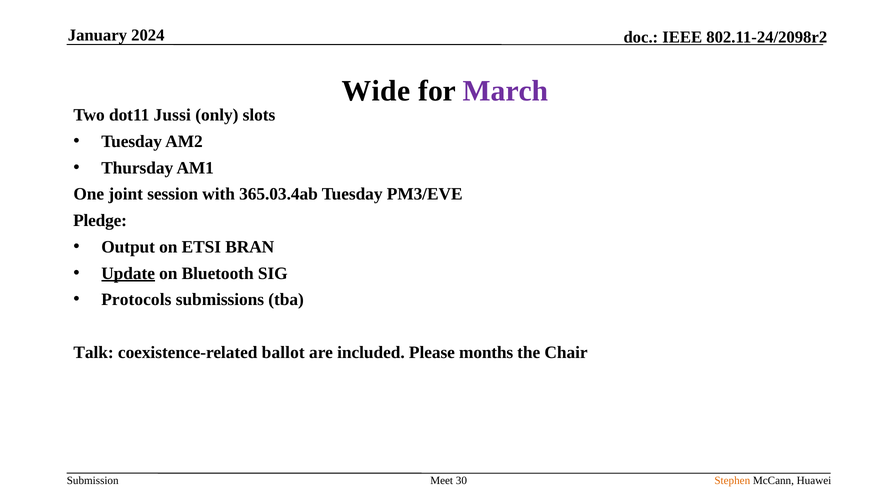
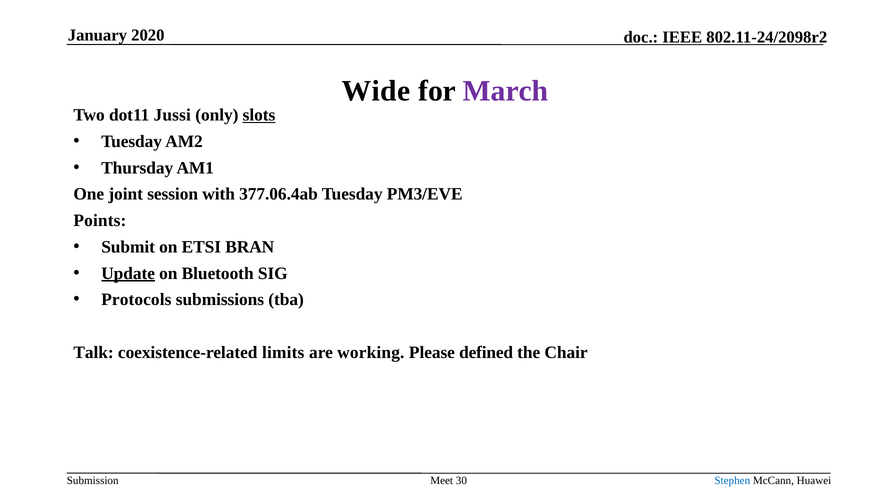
2024: 2024 -> 2020
slots underline: none -> present
365.03.4ab: 365.03.4ab -> 377.06.4ab
Pledge: Pledge -> Points
Output: Output -> Submit
ballot: ballot -> limits
included: included -> working
months: months -> defined
Stephen colour: orange -> blue
